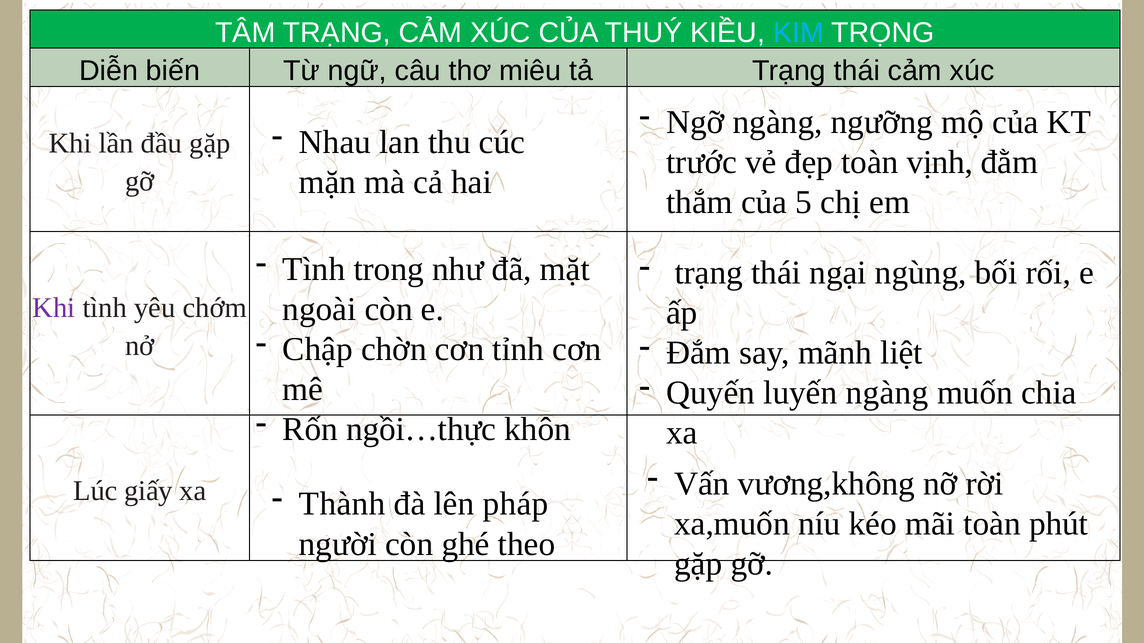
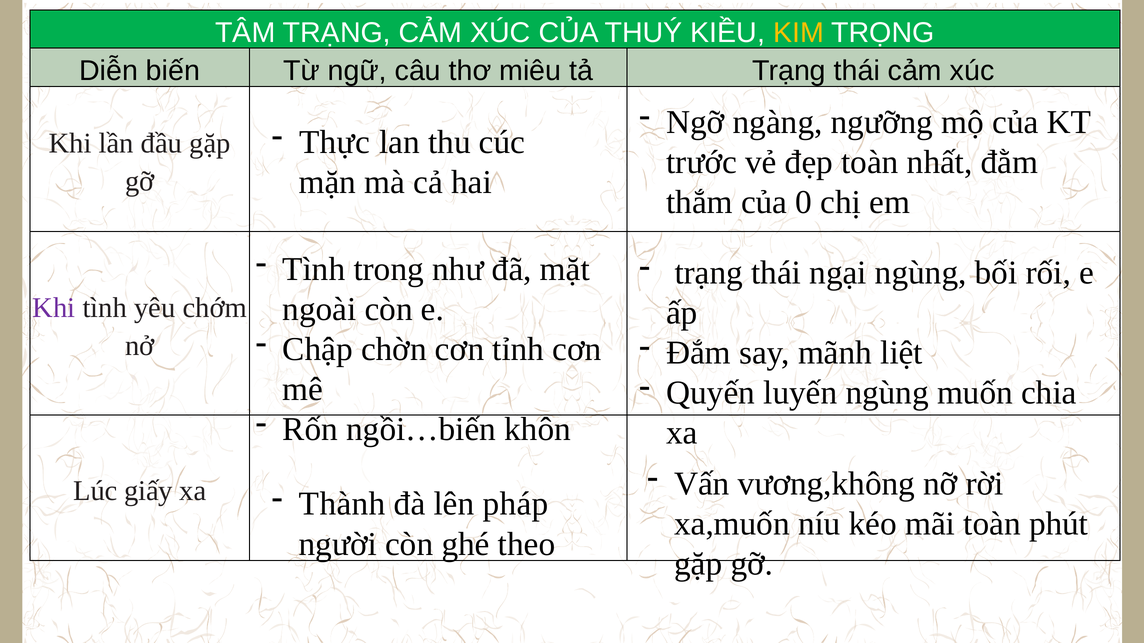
KIM colour: light blue -> yellow
Nhau: Nhau -> Thực
vịnh: vịnh -> nhất
5: 5 -> 0
luyến ngàng: ngàng -> ngùng
ngồi…thực: ngồi…thực -> ngồi…biến
